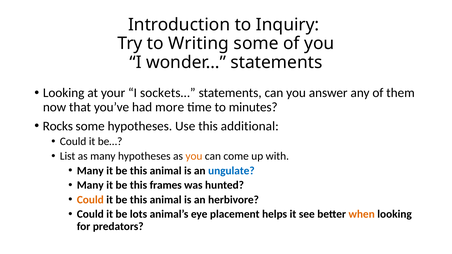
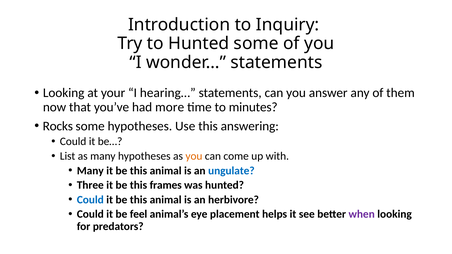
to Writing: Writing -> Hunted
sockets…: sockets… -> hearing…
additional: additional -> answering
Many at (90, 185): Many -> Three
Could at (90, 200) colour: orange -> blue
lots: lots -> feel
when colour: orange -> purple
